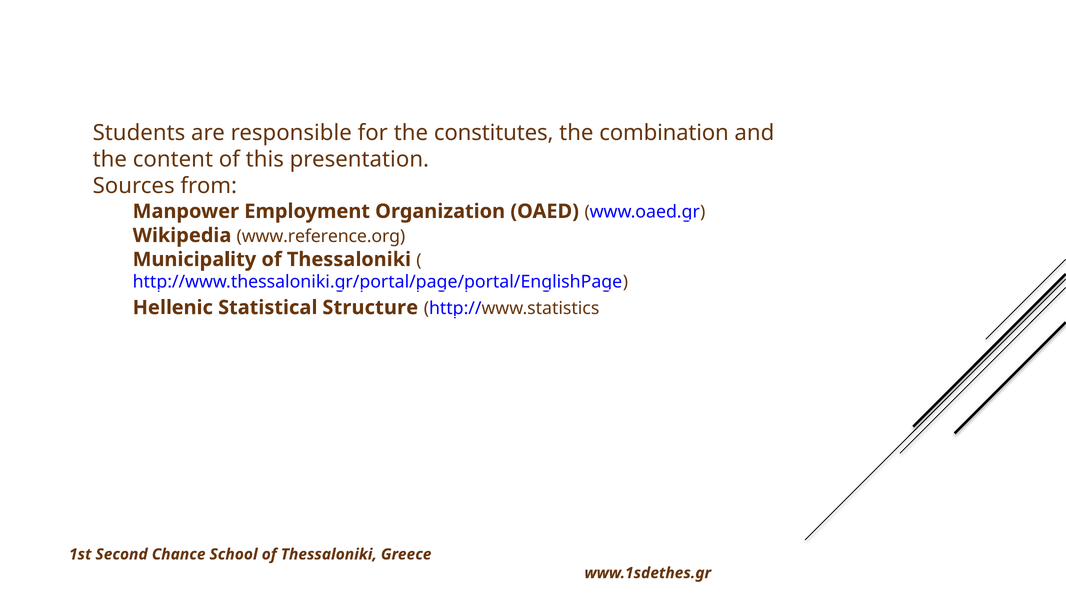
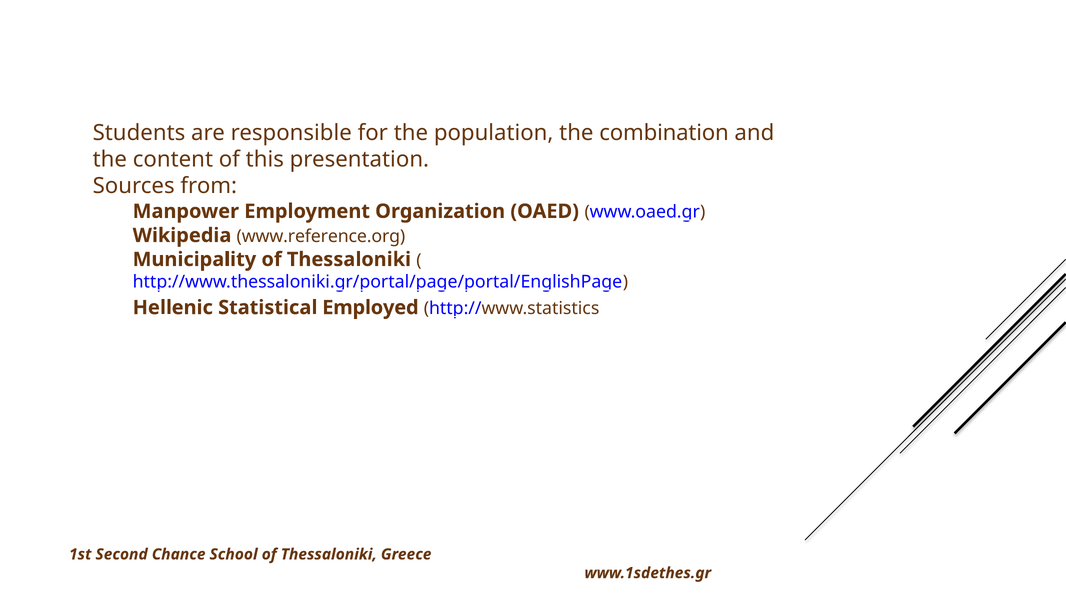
constitutes: constitutes -> population
Structure: Structure -> Employed
